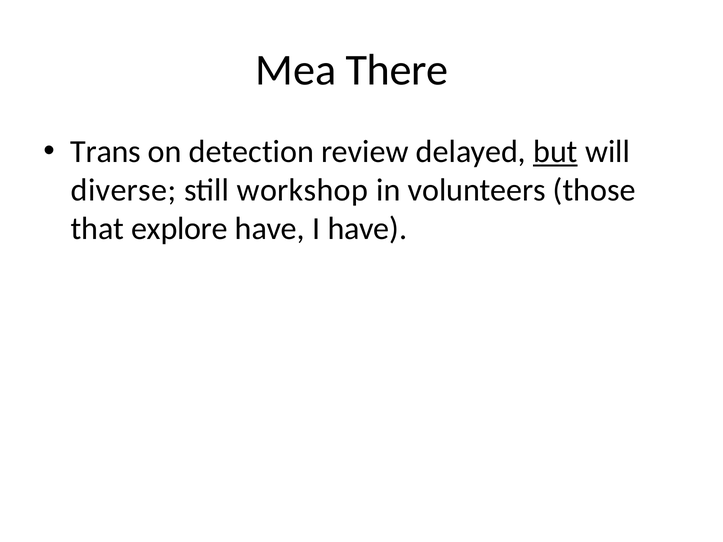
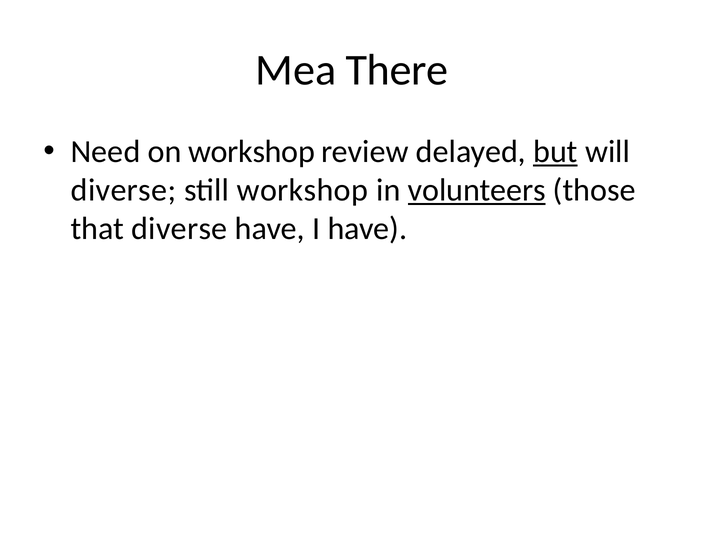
Trans: Trans -> Need
on detection: detection -> workshop
volunteers underline: none -> present
that explore: explore -> diverse
